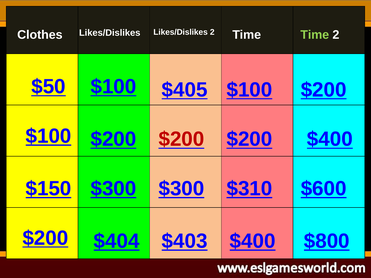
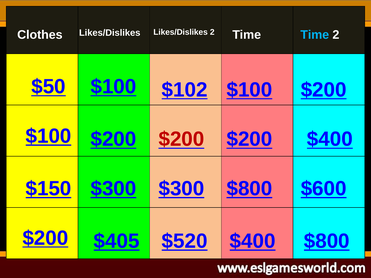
Time at (315, 35) colour: light green -> light blue
$405: $405 -> $102
$300 $310: $310 -> $800
$404: $404 -> $405
$403: $403 -> $520
